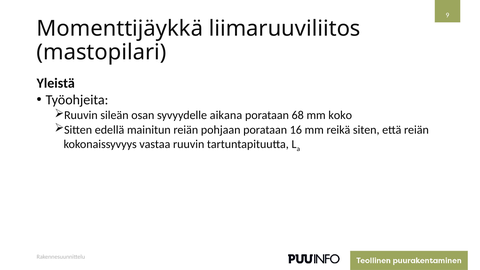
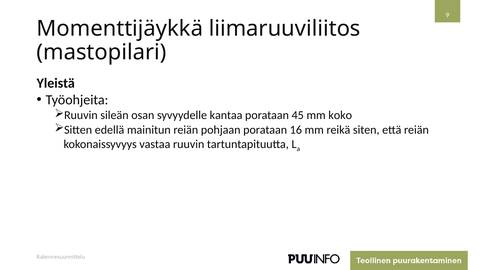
aikana: aikana -> kantaa
68: 68 -> 45
